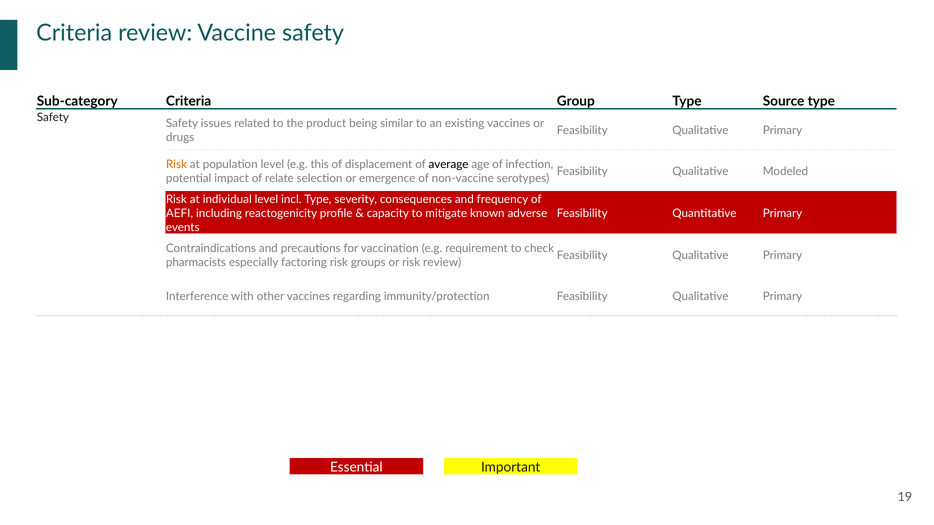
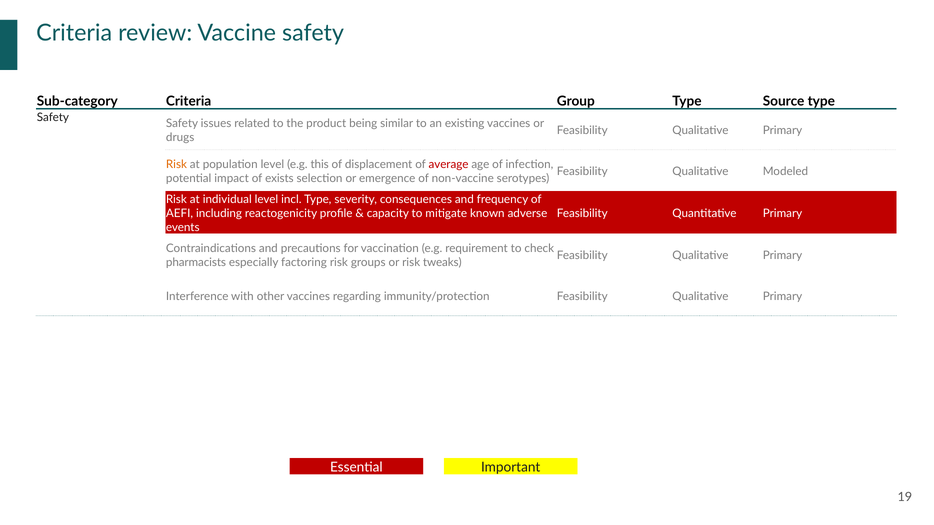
average colour: black -> red
relate: relate -> exists
risk review: review -> tweaks
